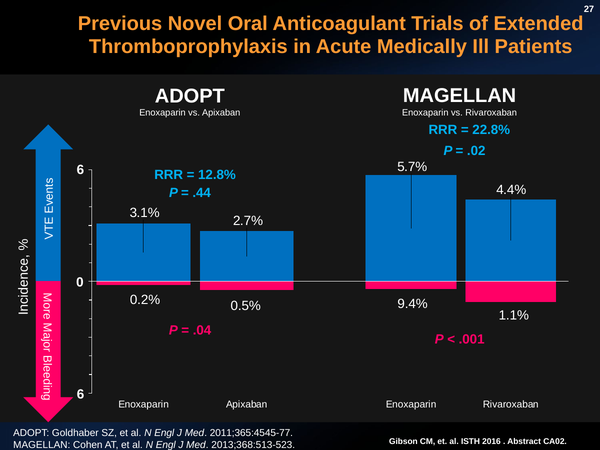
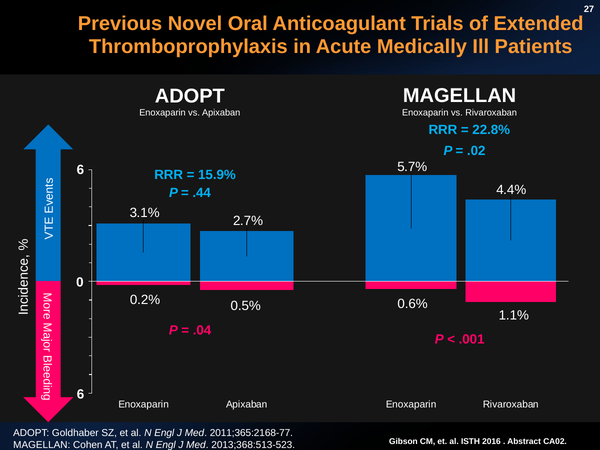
12.8%: 12.8% -> 15.9%
9.4%: 9.4% -> 0.6%
2011;365:4545-77: 2011;365:4545-77 -> 2011;365:2168-77
